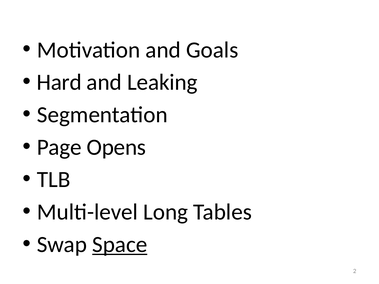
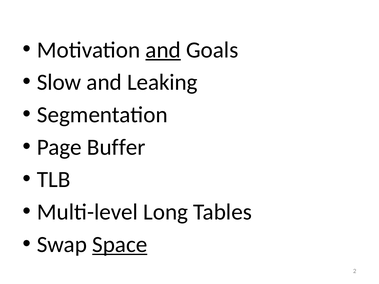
and at (163, 50) underline: none -> present
Hard: Hard -> Slow
Opens: Opens -> Buffer
